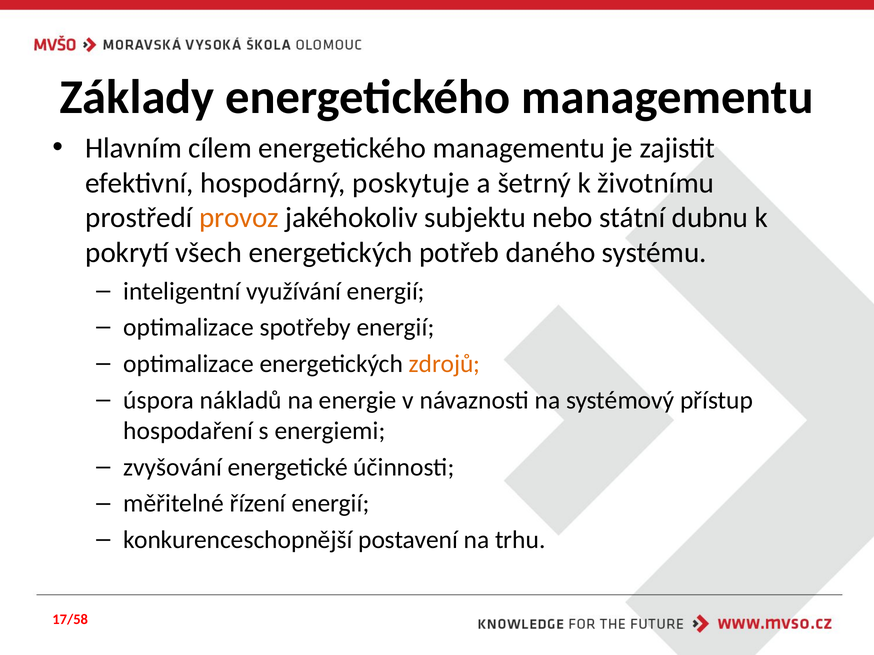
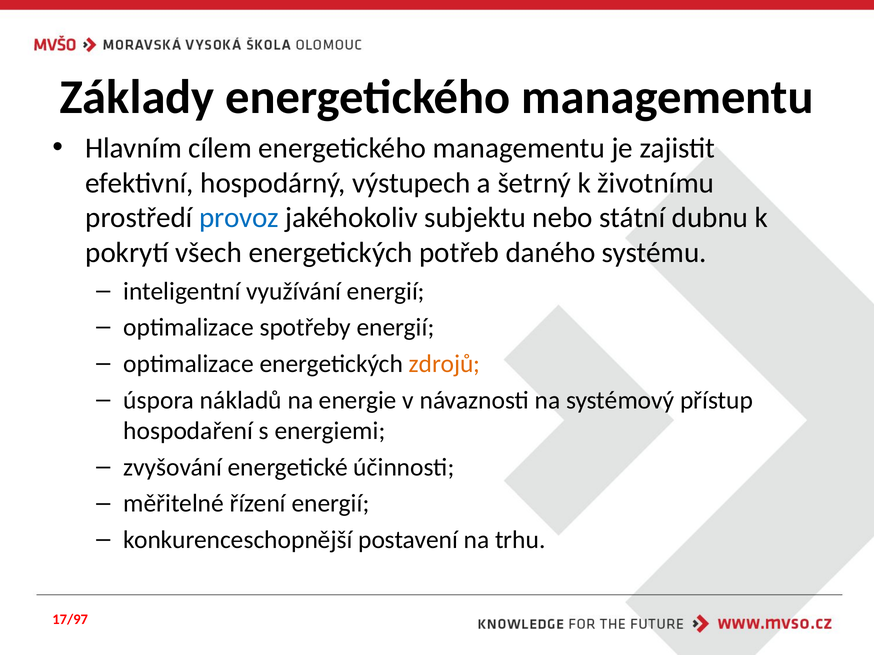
poskytuje: poskytuje -> výstupech
provoz colour: orange -> blue
17/58: 17/58 -> 17/97
